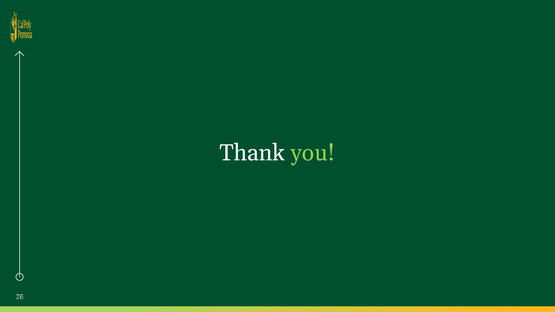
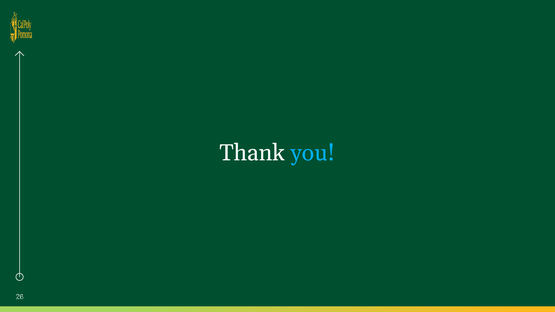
you colour: light green -> light blue
